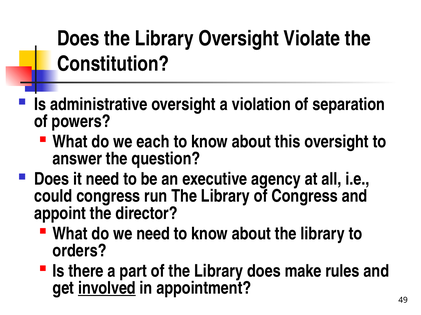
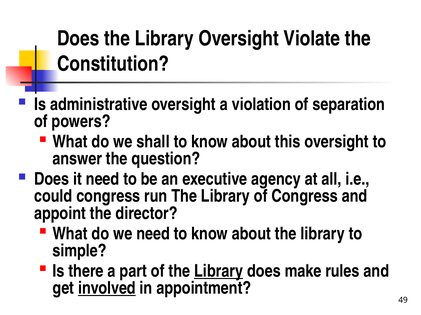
each: each -> shall
orders: orders -> simple
Library at (219, 272) underline: none -> present
